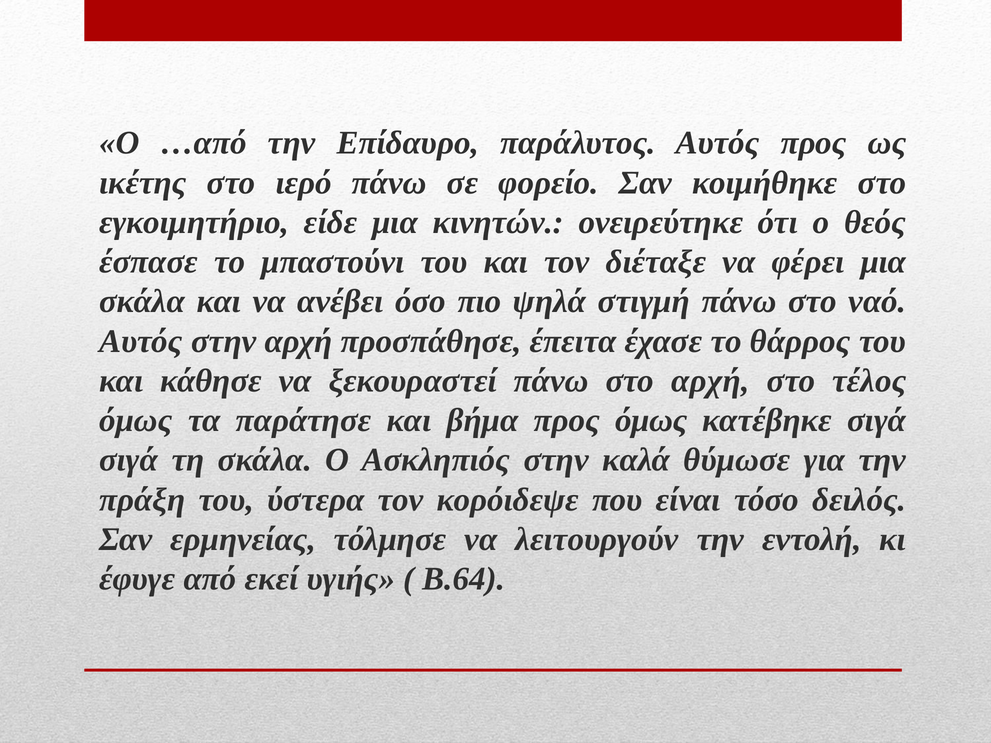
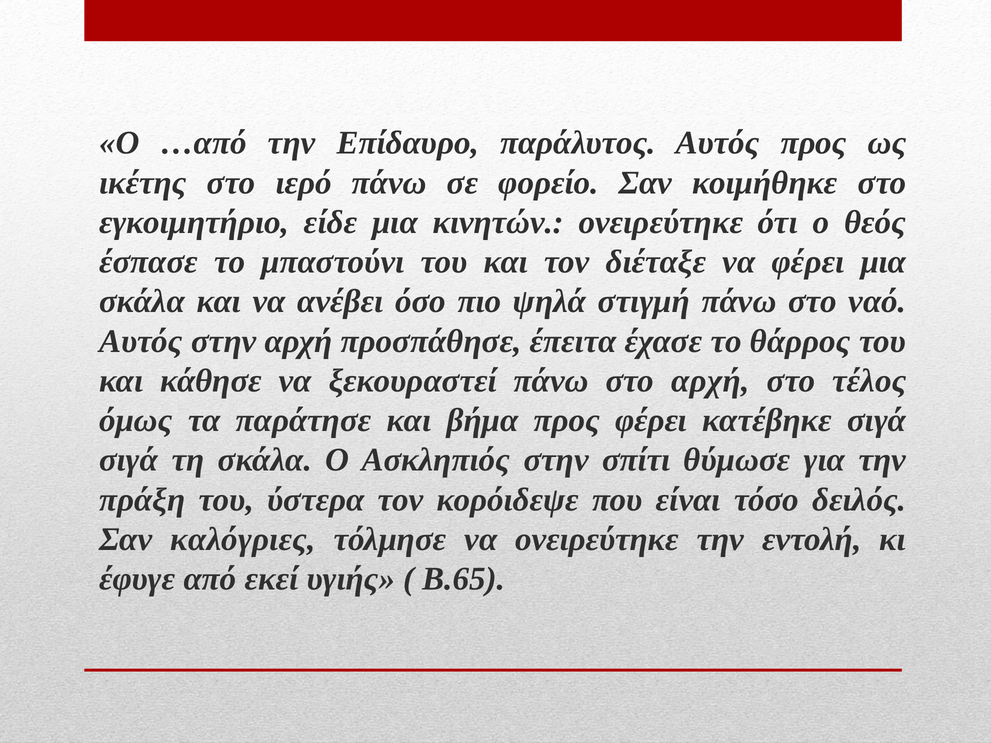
προς όμως: όμως -> φέρει
καλά: καλά -> σπίτι
ερμηνείας: ερμηνείας -> καλόγριες
να λειτουργούν: λειτουργούν -> ονειρεύτηκε
Β.64: Β.64 -> Β.65
